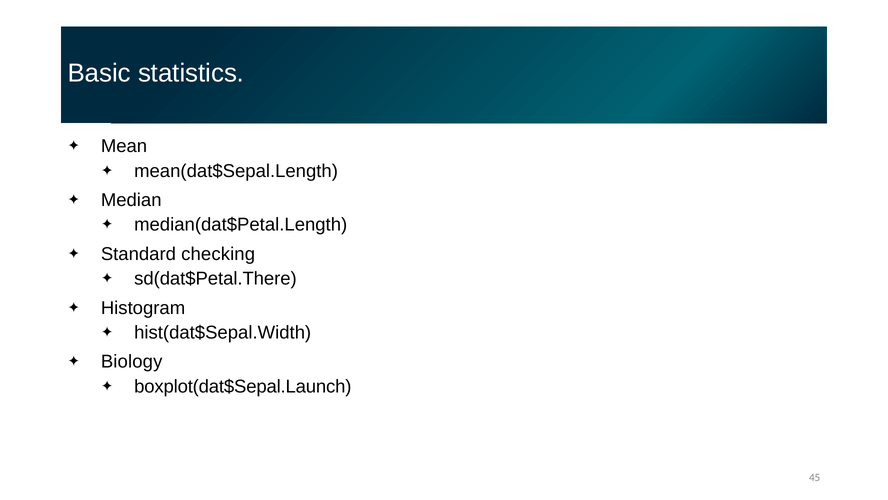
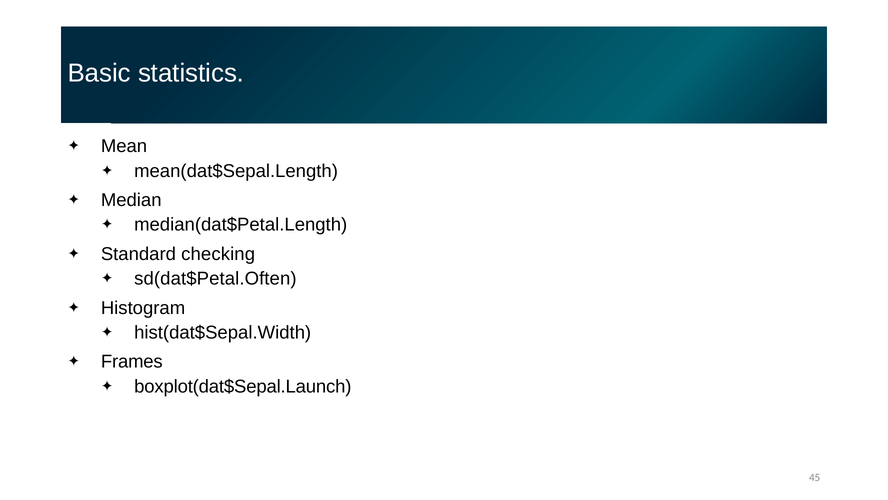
sd(dat$Petal.There: sd(dat$Petal.There -> sd(dat$Petal.Often
Biology: Biology -> Frames
